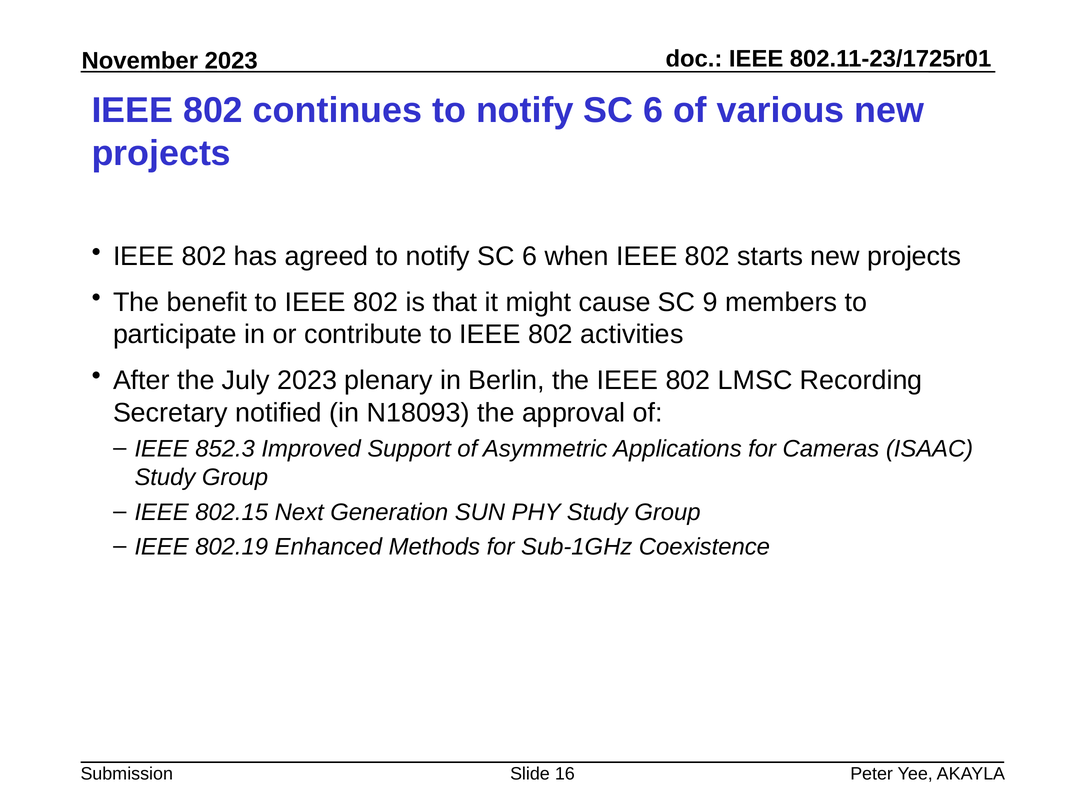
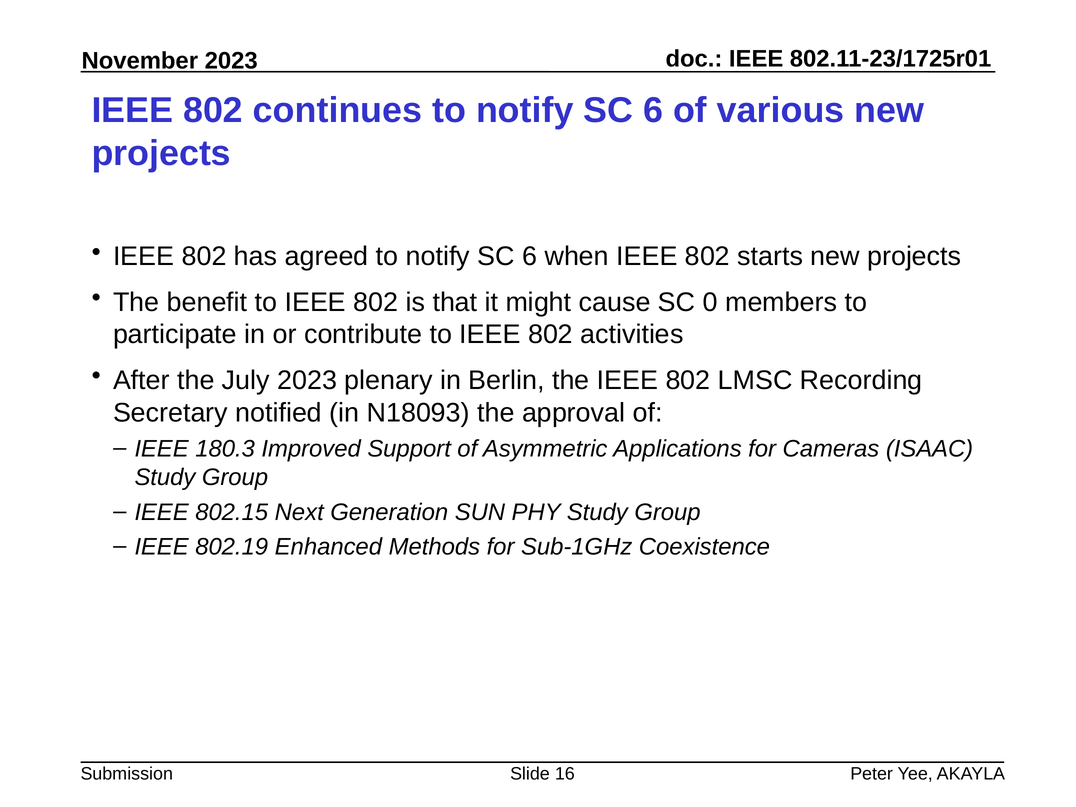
9: 9 -> 0
852.3: 852.3 -> 180.3
